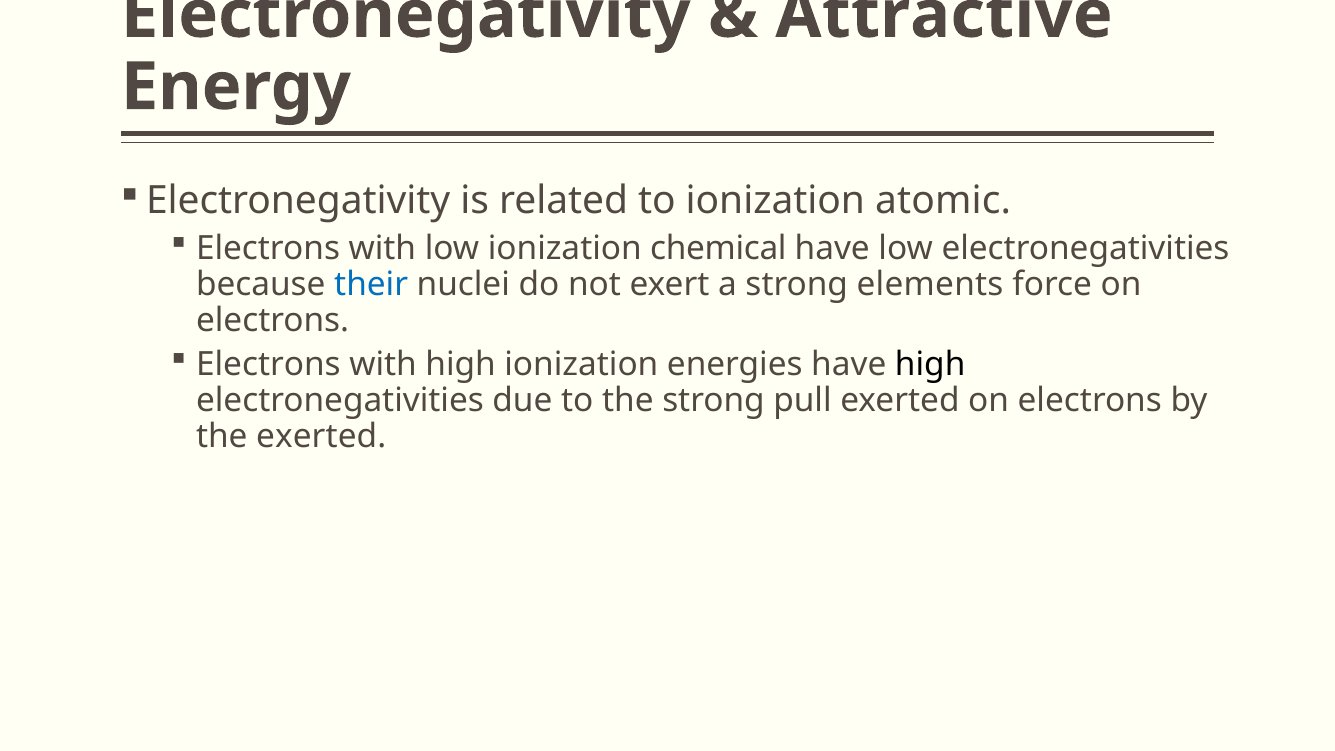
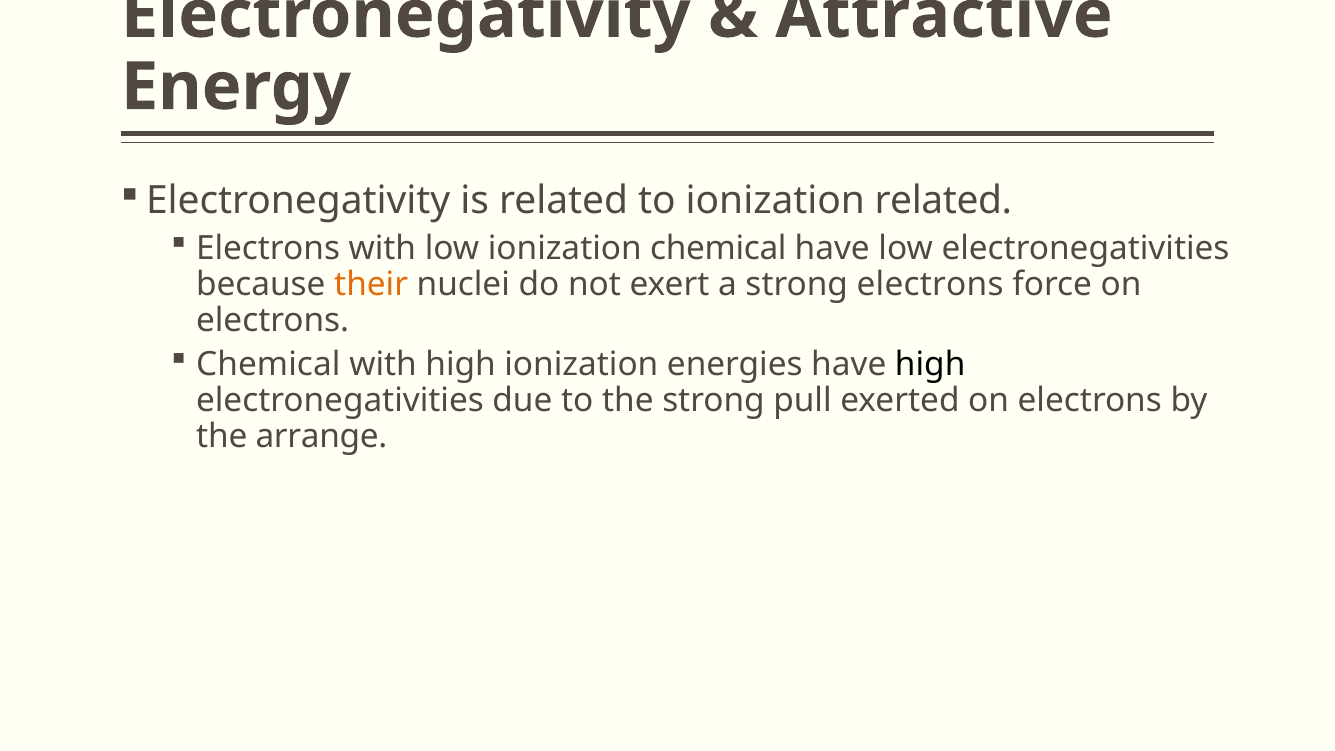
ionization atomic: atomic -> related
their colour: blue -> orange
strong elements: elements -> electrons
Electrons at (268, 365): Electrons -> Chemical
the exerted: exerted -> arrange
